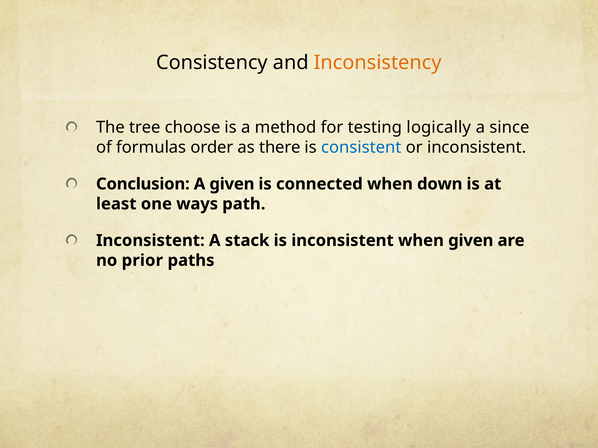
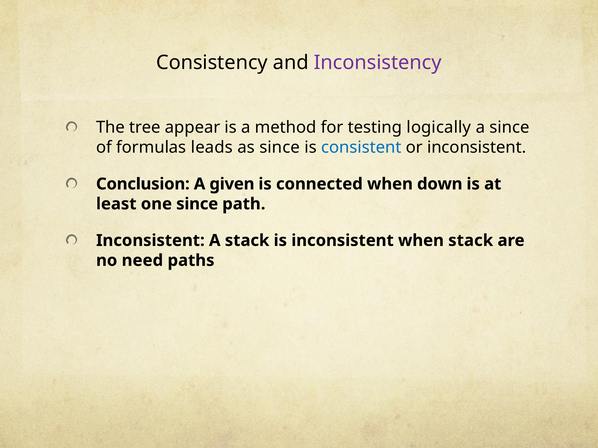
Inconsistency colour: orange -> purple
choose: choose -> appear
order: order -> leads
as there: there -> since
one ways: ways -> since
when given: given -> stack
prior: prior -> need
